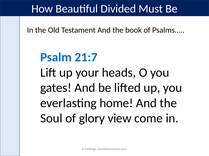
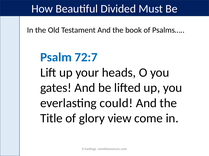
21:7: 21:7 -> 72:7
home: home -> could
Soul: Soul -> Title
